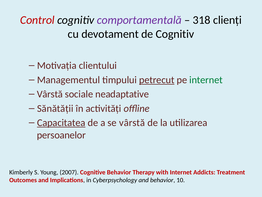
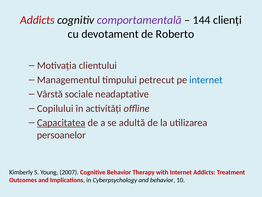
Control at (37, 20): Control -> Addicts
318: 318 -> 144
de Cognitiv: Cognitiv -> Roberto
petrecut underline: present -> none
internet at (206, 80) colour: green -> blue
Sănătății: Sănătății -> Copilului
se vârstă: vârstă -> adultă
